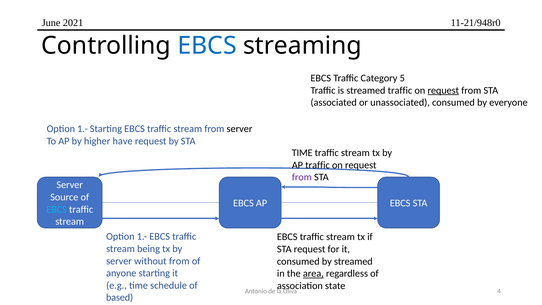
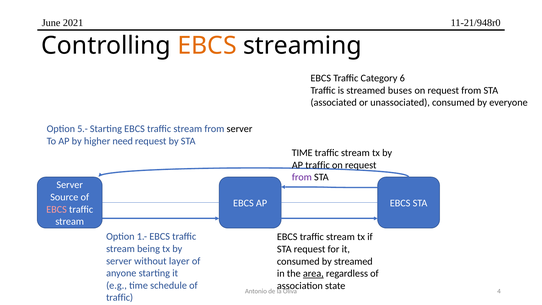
EBCS at (207, 46) colour: blue -> orange
5: 5 -> 6
streamed traffic: traffic -> buses
request at (443, 90) underline: present -> none
1.- at (83, 129): 1.- -> 5.-
have: have -> need
EBCS at (57, 209) colour: light blue -> pink
without from: from -> layer
based at (120, 297): based -> traffic
